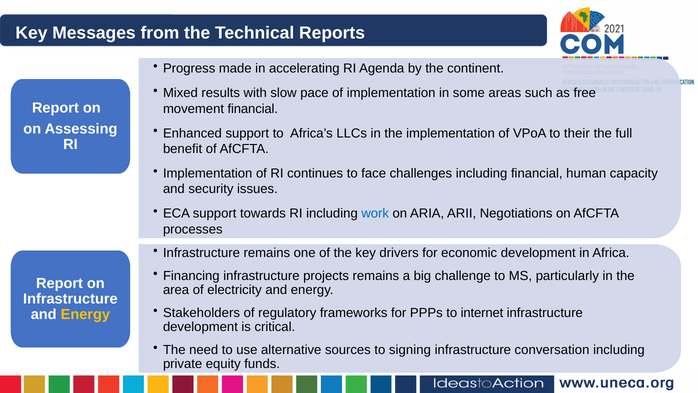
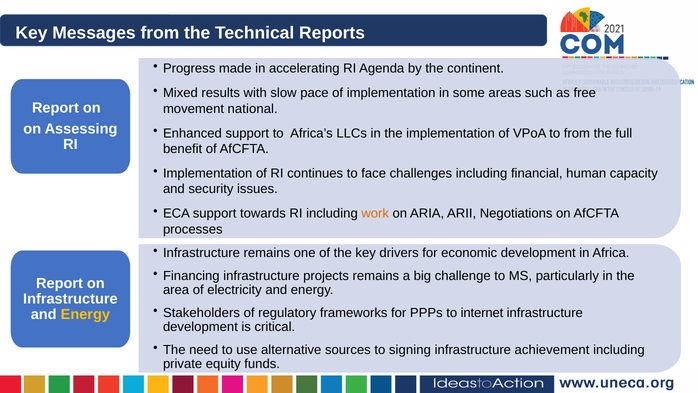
movement financial: financial -> national
to their: their -> from
work colour: blue -> orange
conversation: conversation -> achievement
